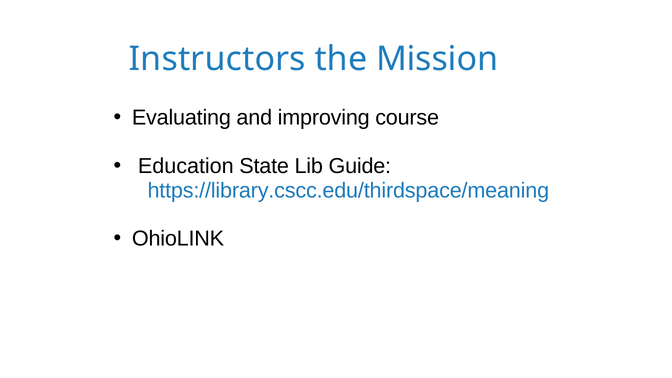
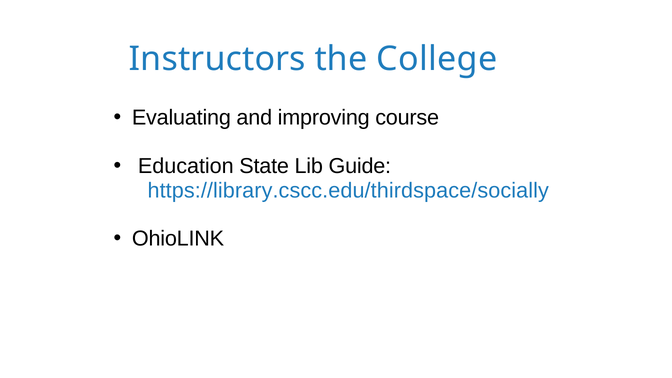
Mission: Mission -> College
https://library.cscc.edu/thirdspace/meaning: https://library.cscc.edu/thirdspace/meaning -> https://library.cscc.edu/thirdspace/socially
